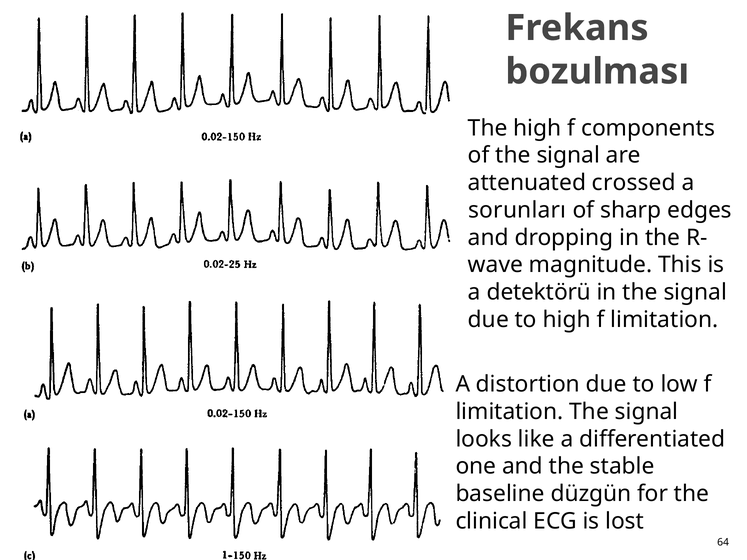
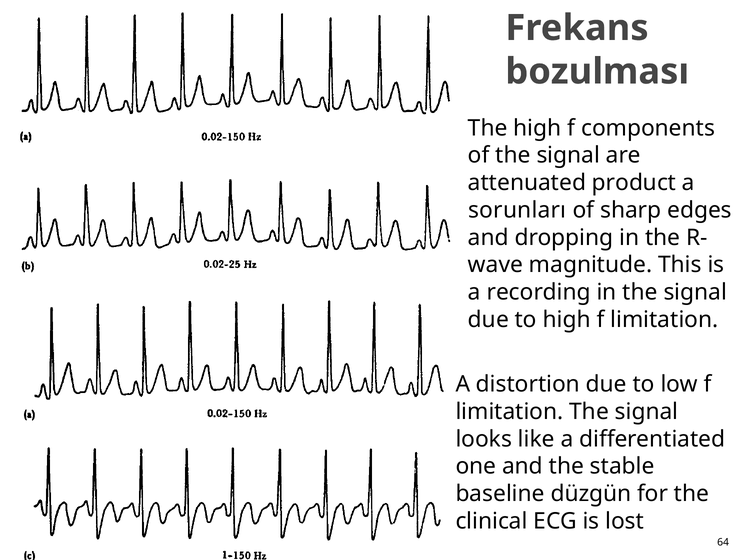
crossed: crossed -> product
detektörü: detektörü -> recording
